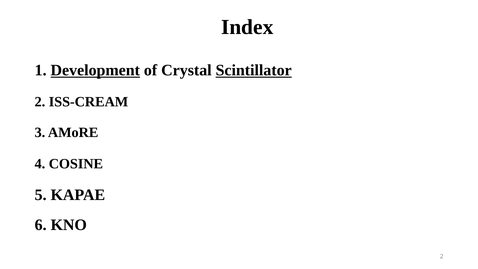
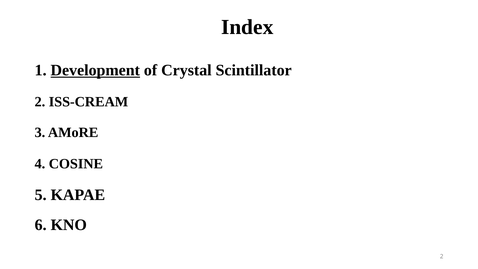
Scintillator underline: present -> none
